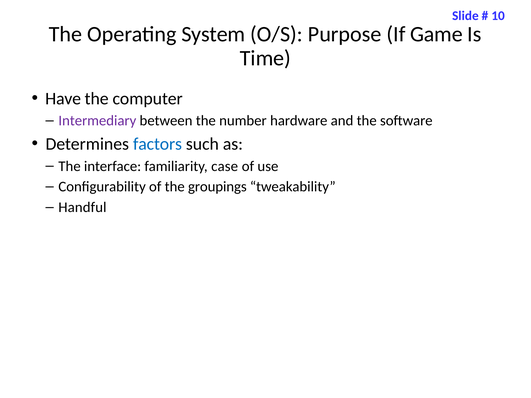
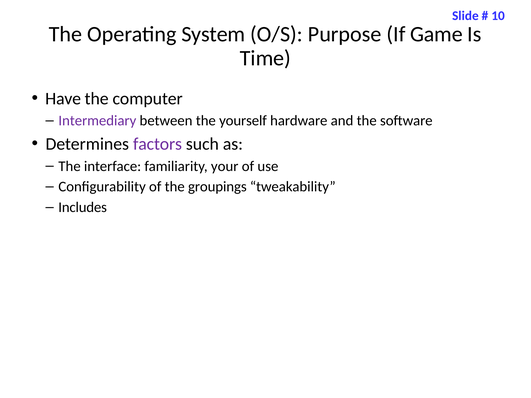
number: number -> yourself
factors colour: blue -> purple
case: case -> your
Handful: Handful -> Includes
